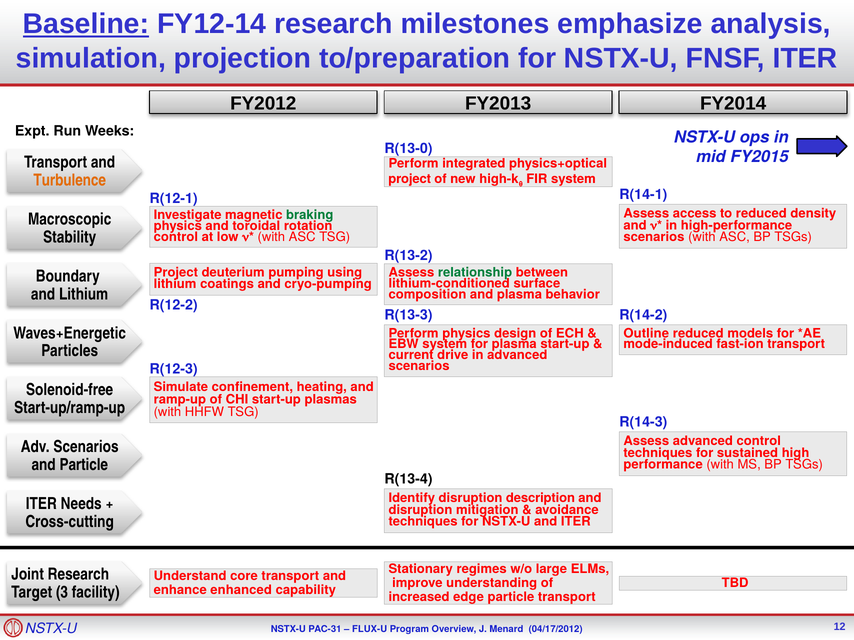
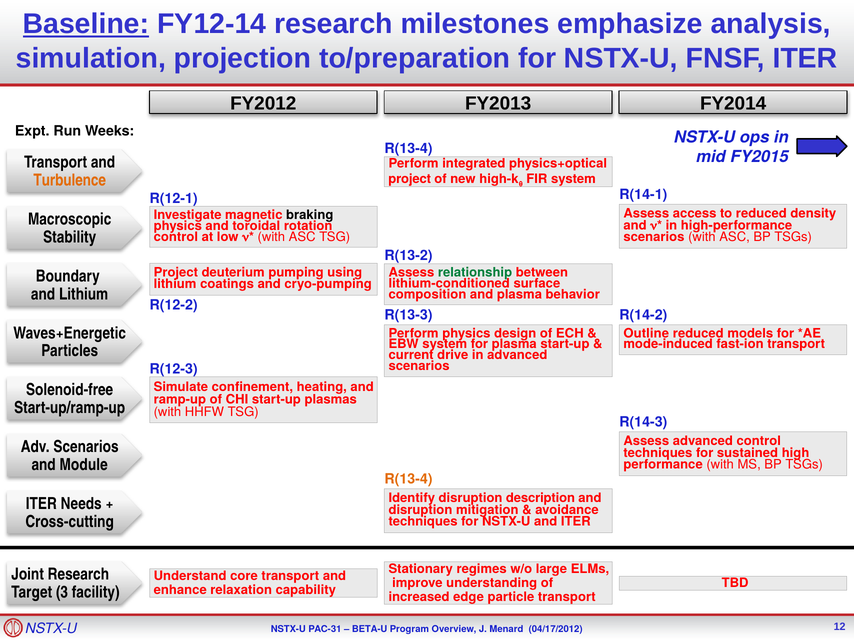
R(13-0 at (408, 149): R(13-0 -> R(13-4
braking colour: green -> black
and Particle: Particle -> Module
R(13-4 at (408, 479) colour: black -> orange
enhanced: enhanced -> relaxation
FLUX-U: FLUX-U -> BETA-U
